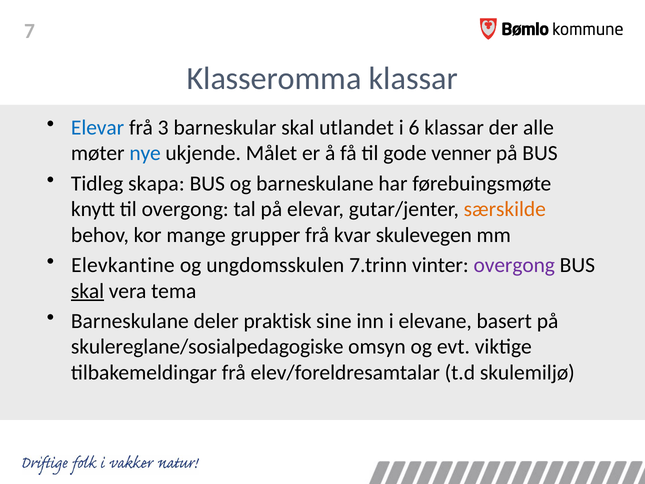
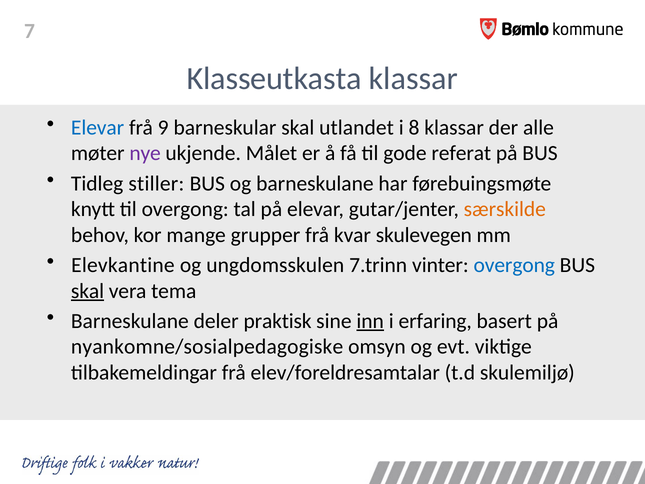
Klasseromma: Klasseromma -> Klasseutkasta
3: 3 -> 9
6: 6 -> 8
nye colour: blue -> purple
venner: venner -> referat
skapa: skapa -> stiller
overgong at (514, 265) colour: purple -> blue
inn underline: none -> present
elevane: elevane -> erfaring
skulereglane/sosialpedagogiske: skulereglane/sosialpedagogiske -> nyankomne/sosialpedagogiske
